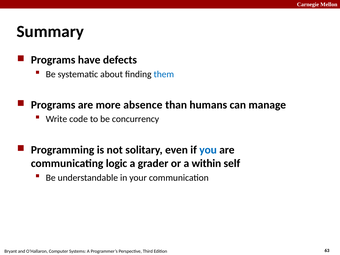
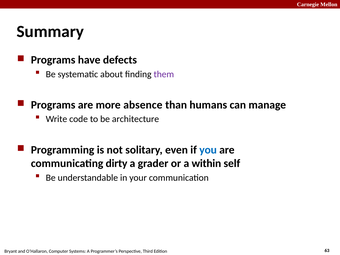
them colour: blue -> purple
concurrency: concurrency -> architecture
logic: logic -> dirty
